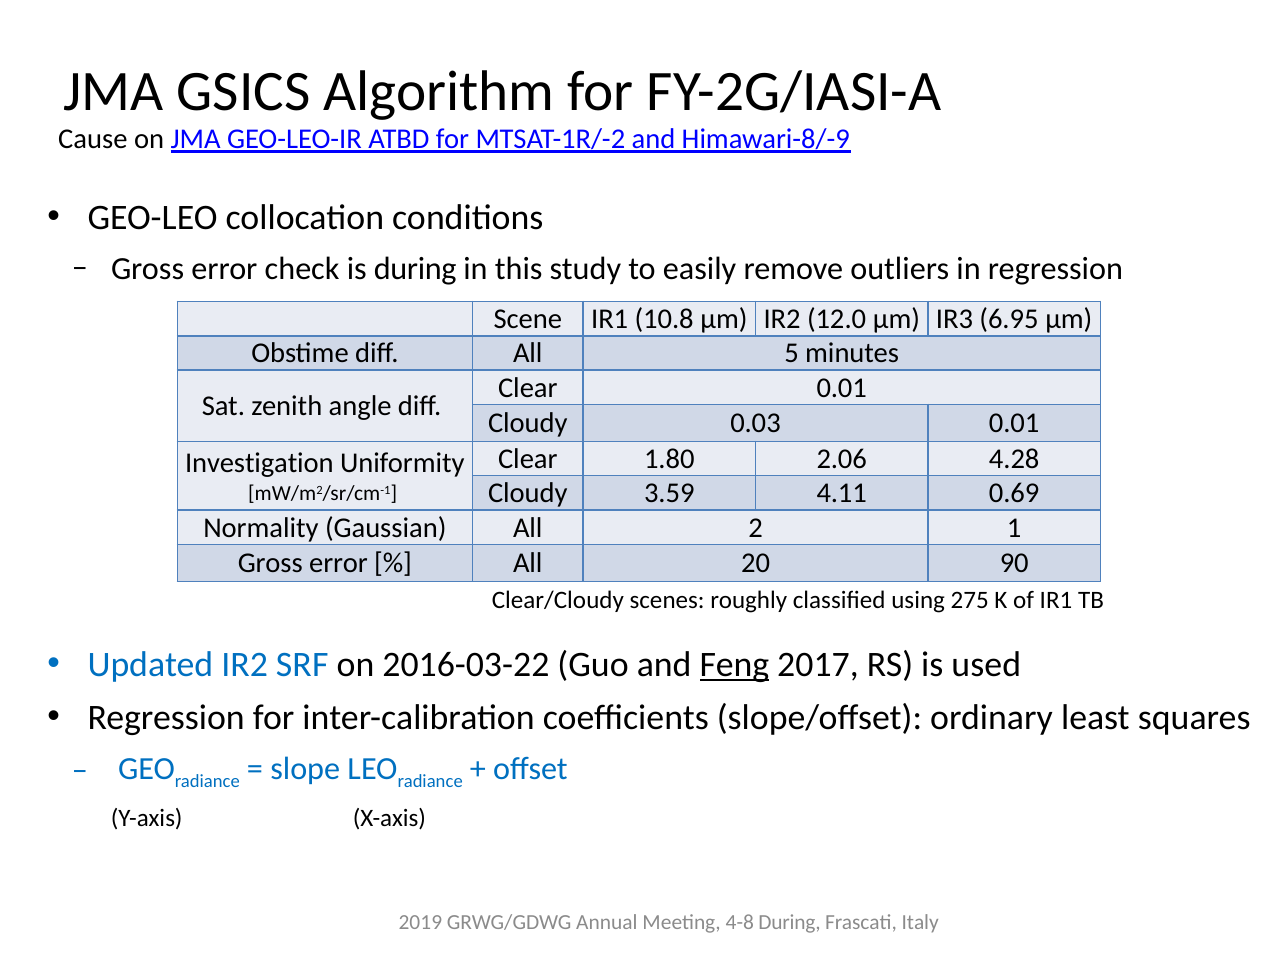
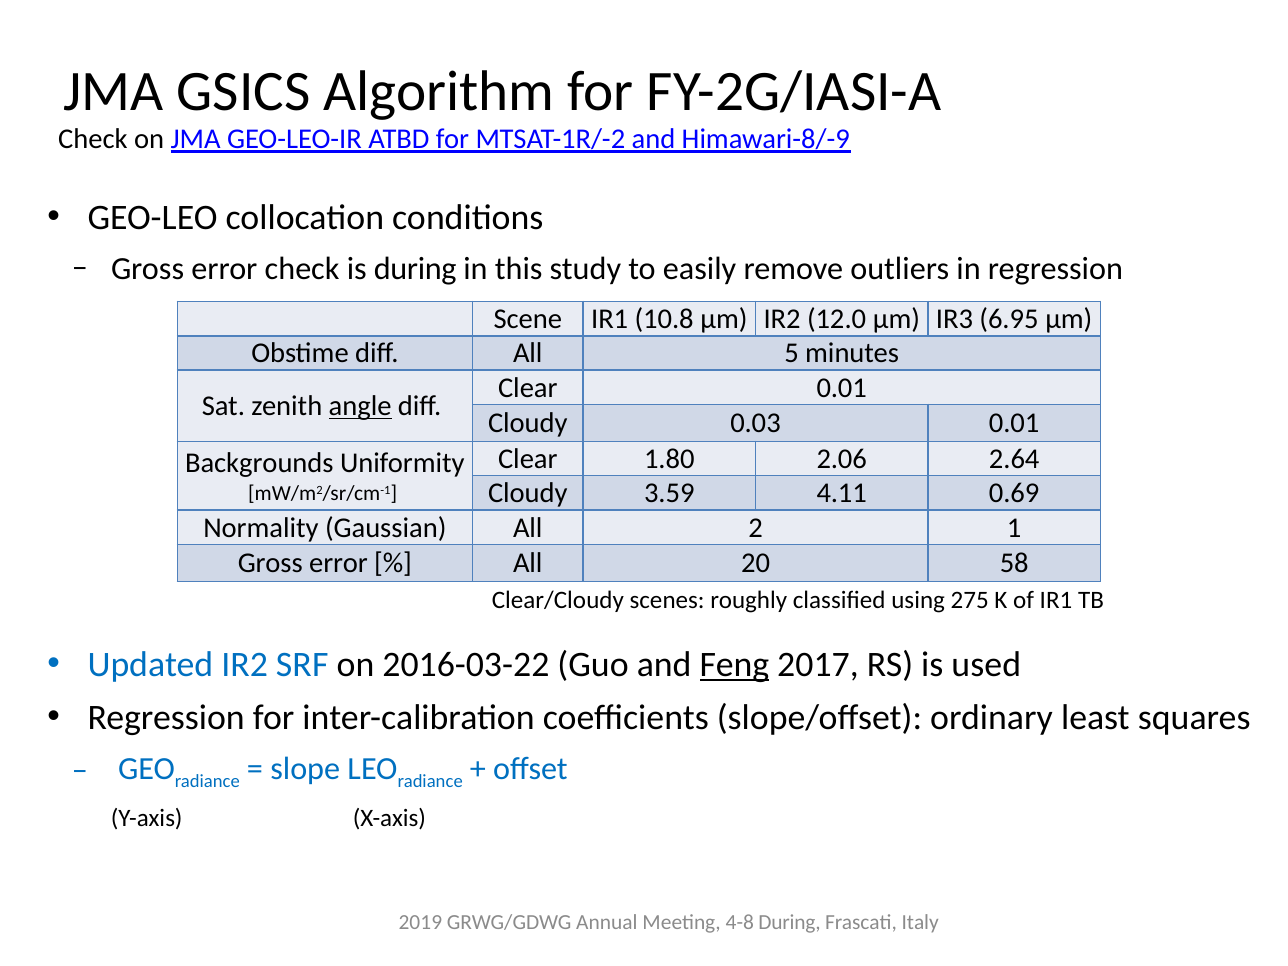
Cause at (93, 139): Cause -> Check
angle underline: none -> present
4.28: 4.28 -> 2.64
Investigation: Investigation -> Backgrounds
90: 90 -> 58
